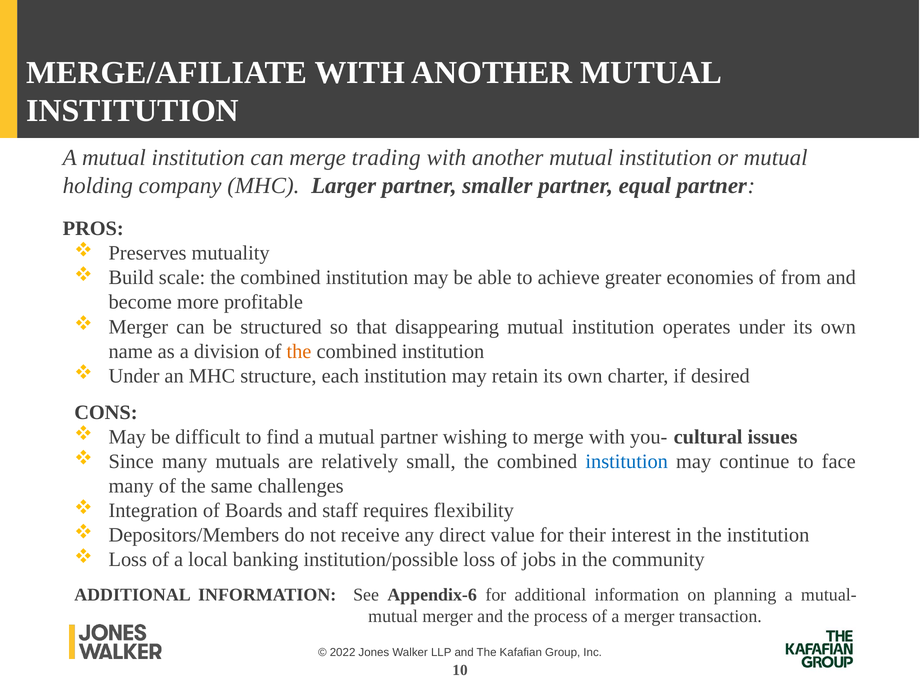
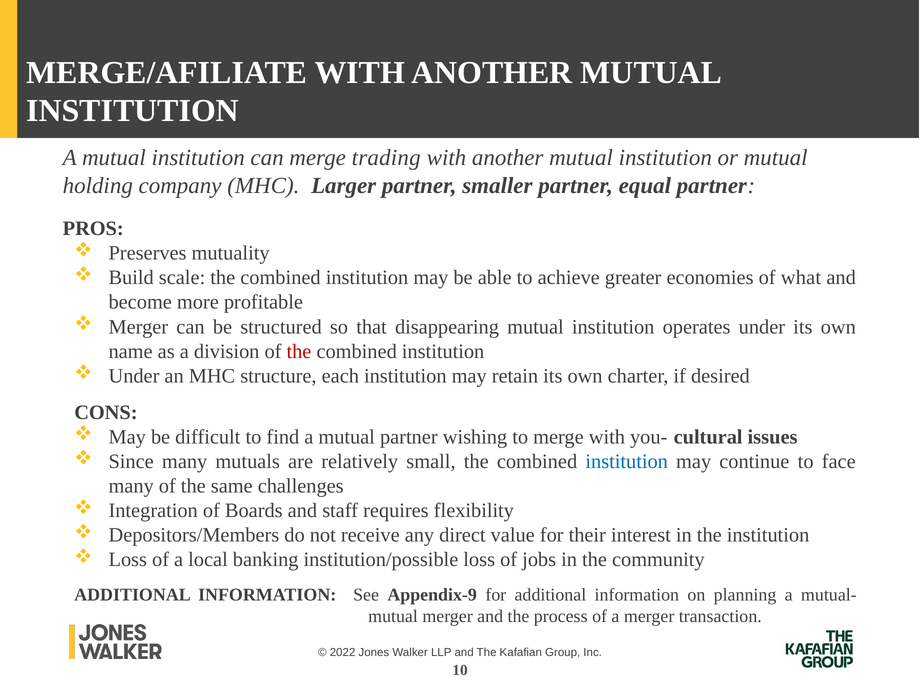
from: from -> what
the at (299, 351) colour: orange -> red
Appendix-6: Appendix-6 -> Appendix-9
